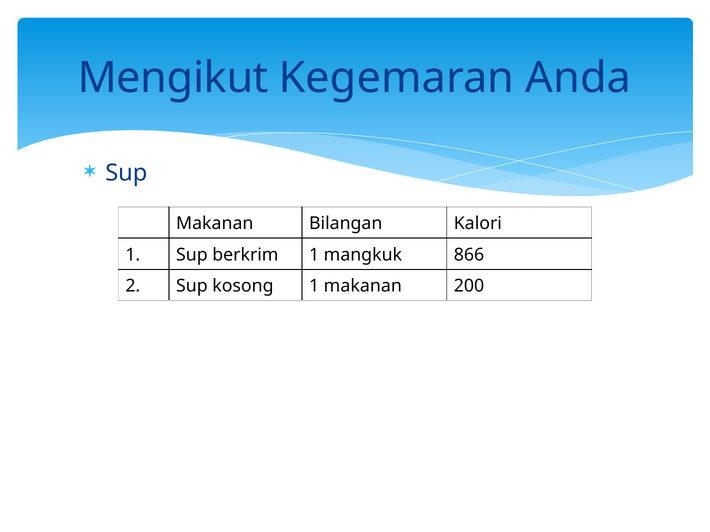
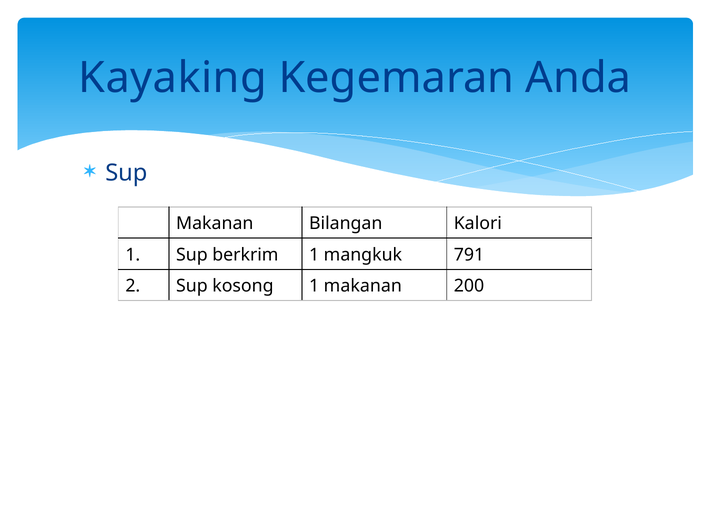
Mengikut: Mengikut -> Kayaking
866: 866 -> 791
